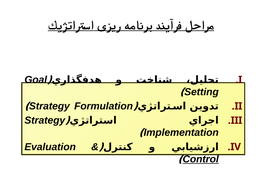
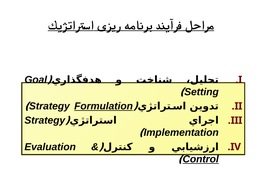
Formulation underline: none -> present
